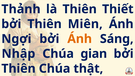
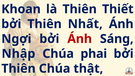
Thảnh: Thảnh -> Khoan
Miên: Miên -> Nhất
Ánh at (80, 39) colour: orange -> red
gian: gian -> phai
